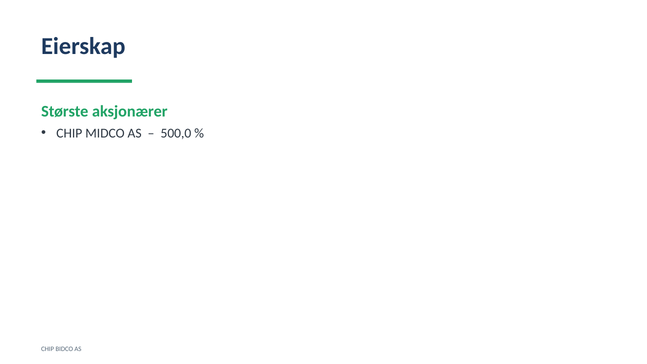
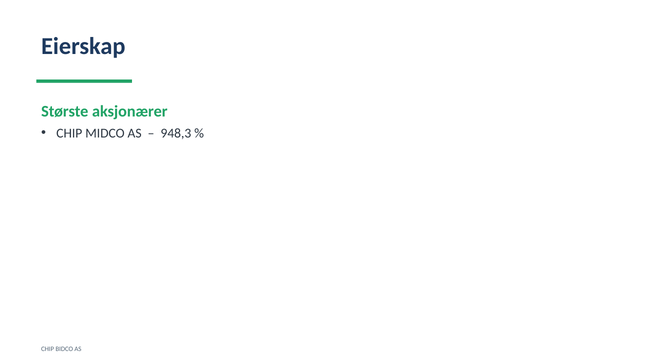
500,0: 500,0 -> 948,3
